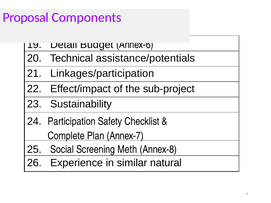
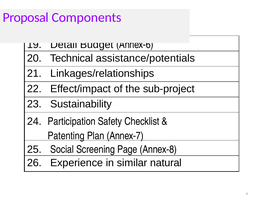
Linkages/participation: Linkages/participation -> Linkages/relationships
Complete: Complete -> Patenting
Meth: Meth -> Page
